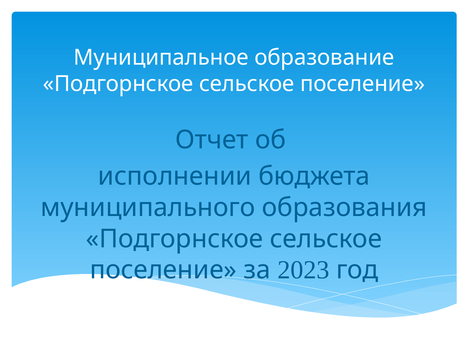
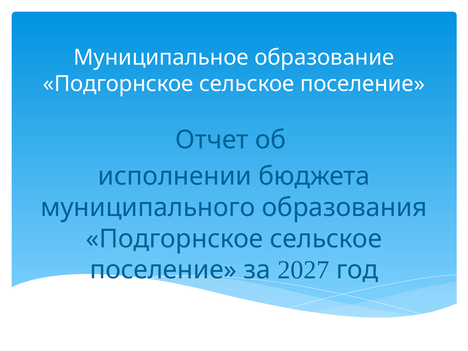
2023: 2023 -> 2027
